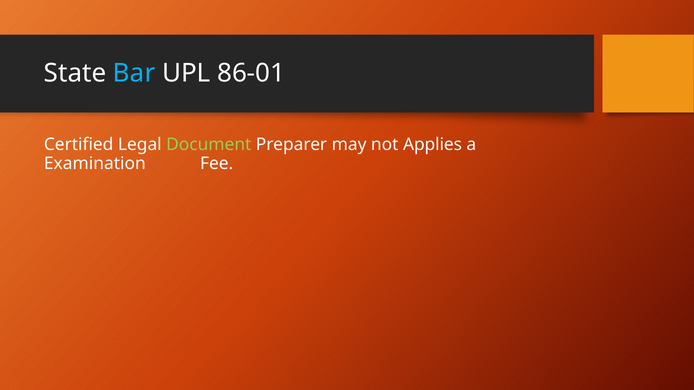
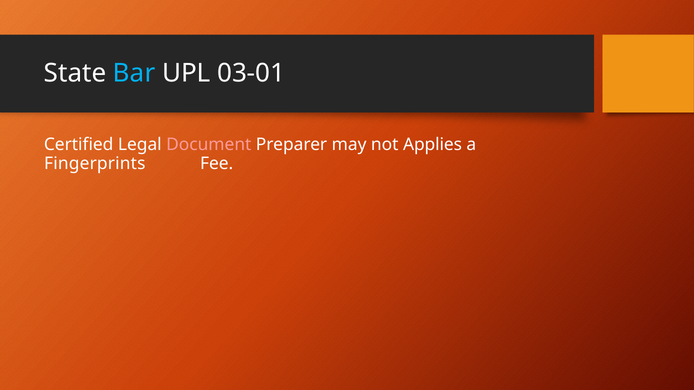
86-01: 86-01 -> 03-01
Document colour: light green -> pink
Examination: Examination -> Fingerprints
